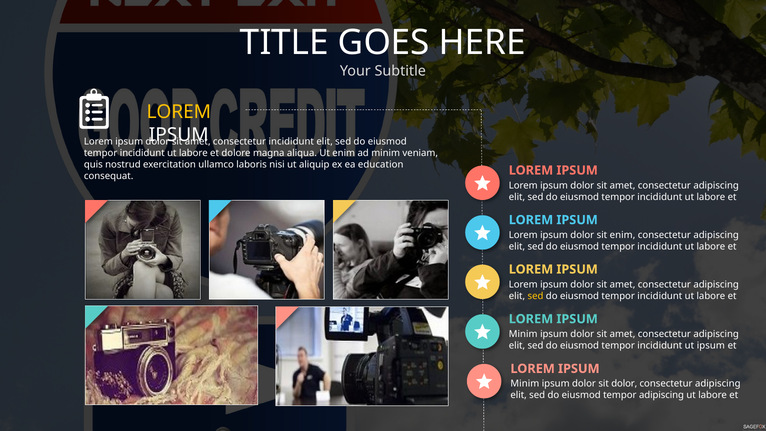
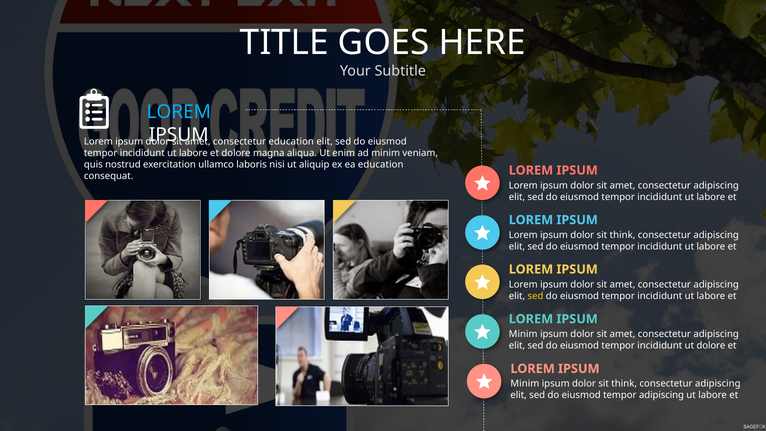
LOREM at (179, 112) colour: yellow -> light blue
consectetur incididunt: incididunt -> education
enim at (622, 235): enim -> think
ut ipsum: ipsum -> dolore
dolor at (624, 384): dolor -> think
